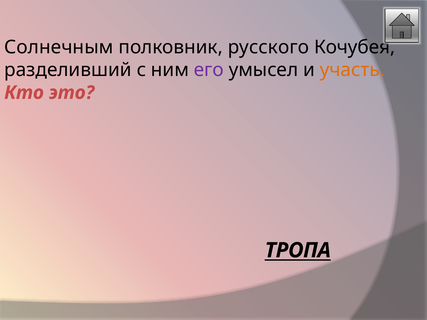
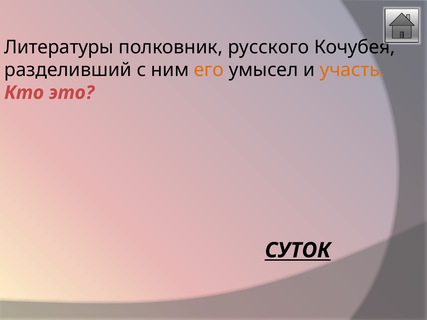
Солнечным: Солнечным -> Литературы
его colour: purple -> orange
ТРОПА: ТРОПА -> СУТОК
